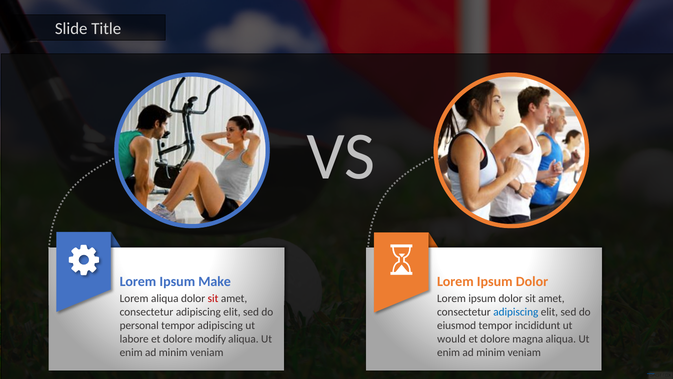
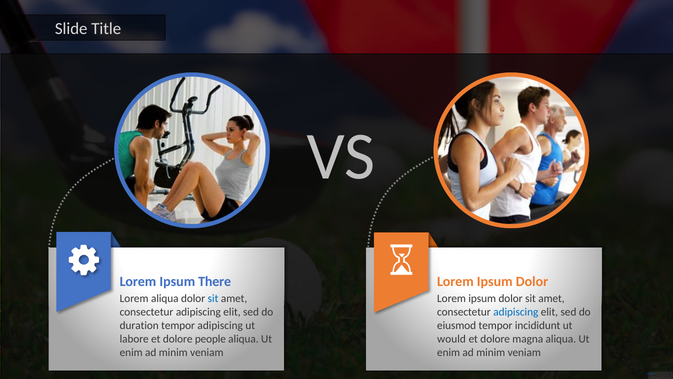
Make: Make -> There
sit at (213, 298) colour: red -> blue
personal: personal -> duration
modify: modify -> people
